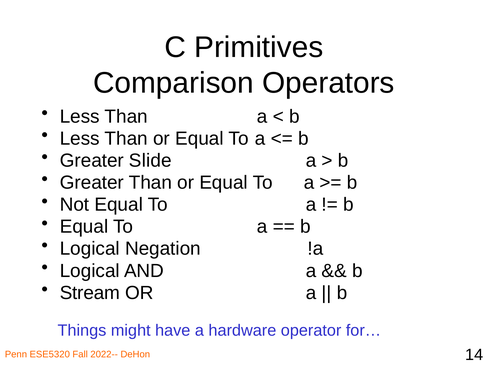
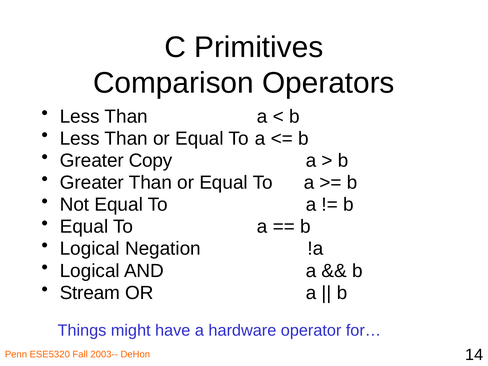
Slide: Slide -> Copy
2022--: 2022-- -> 2003--
